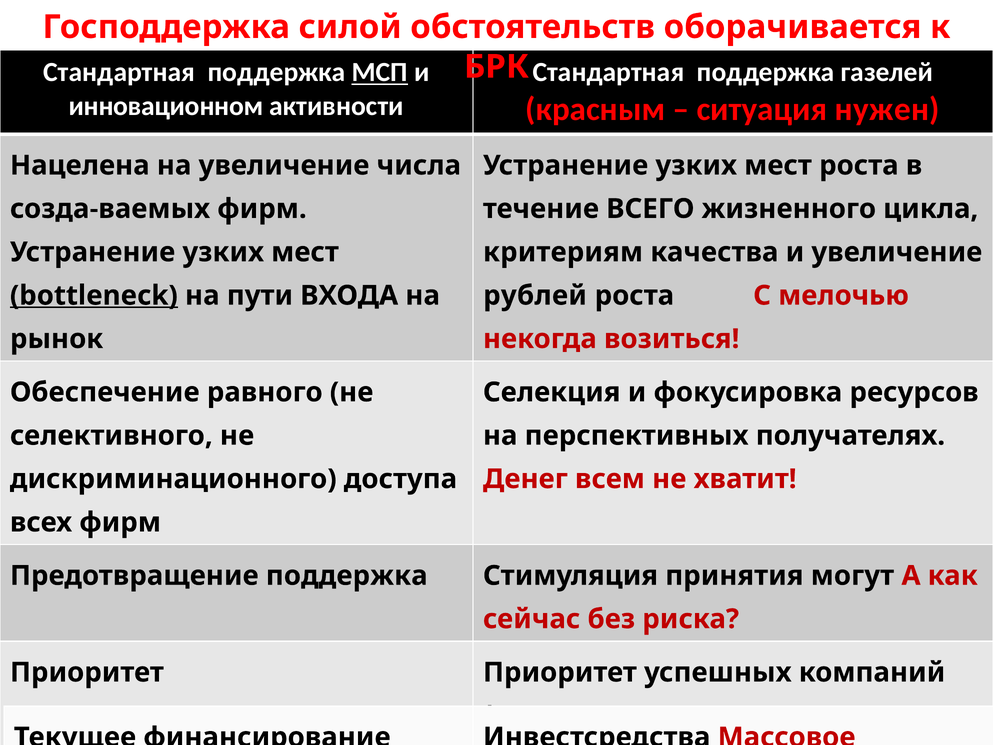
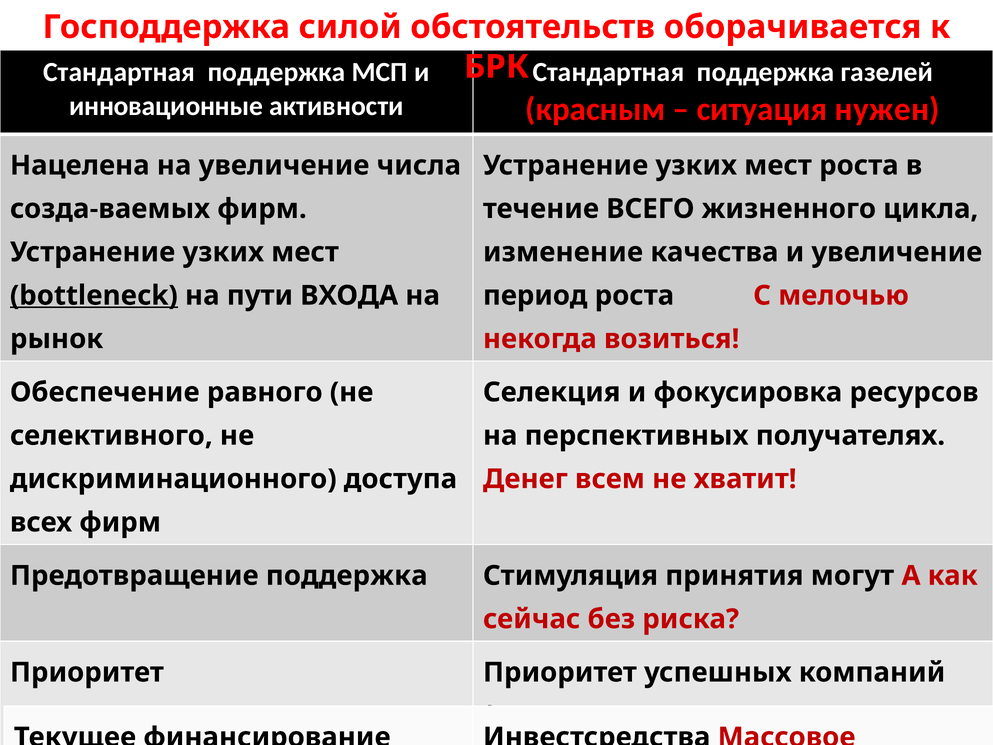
МСП underline: present -> none
инновационном: инновационном -> инновационные
критериям: критериям -> изменение
рублей: рублей -> период
